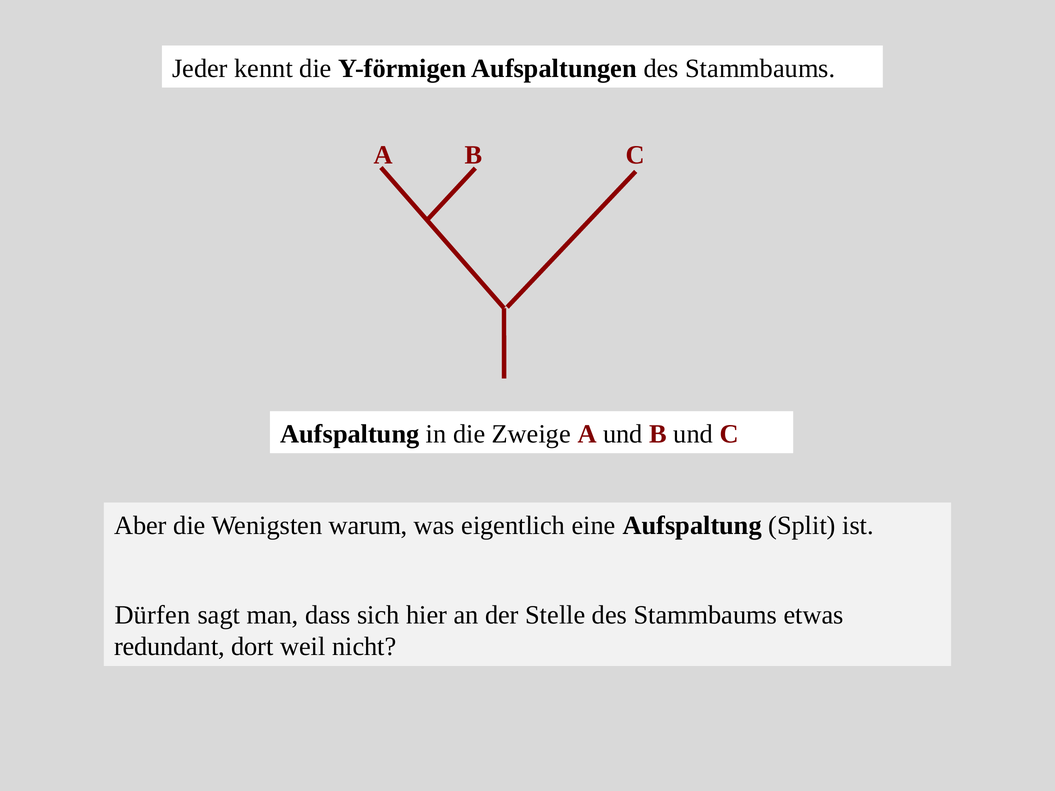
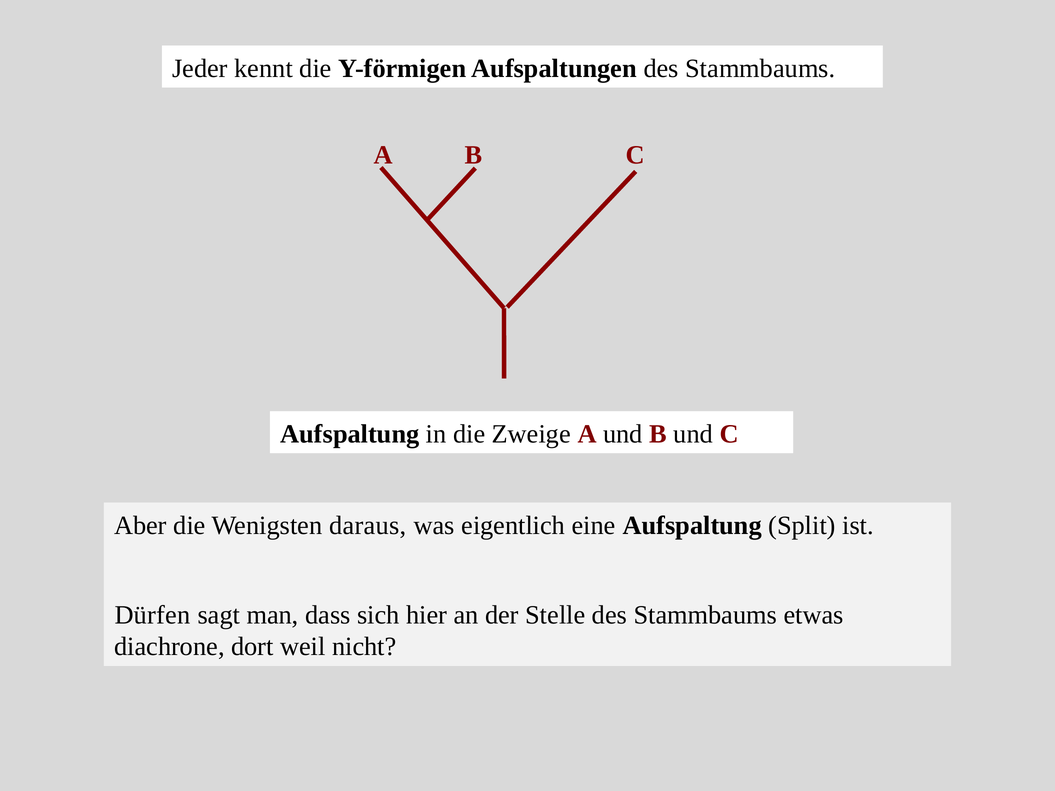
warum: warum -> daraus
redundant: redundant -> diachrone
